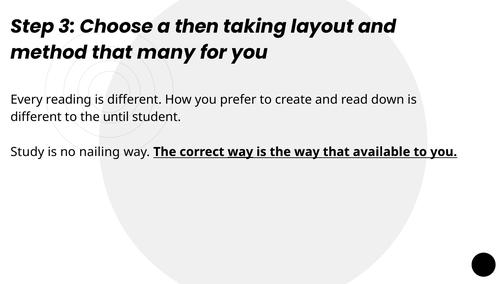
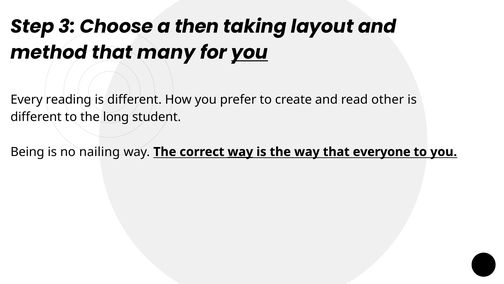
you at (250, 53) underline: none -> present
down: down -> other
until: until -> long
Study: Study -> Being
available: available -> everyone
